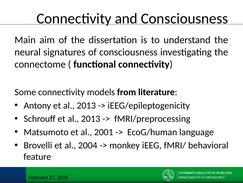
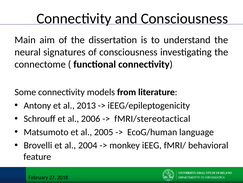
Schrouff et al 2013: 2013 -> 2006
fMRI/preprocessing: fMRI/preprocessing -> fMRI/stereotactical
2001: 2001 -> 2005
